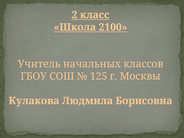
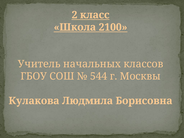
125: 125 -> 544
